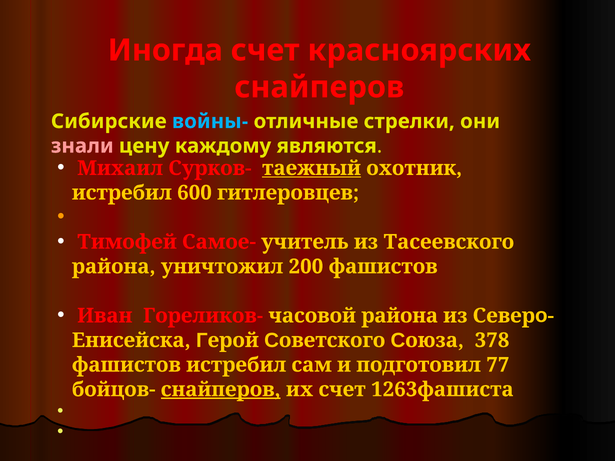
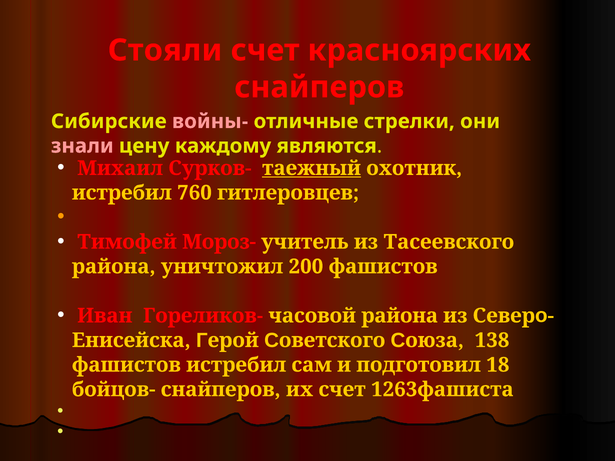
Иногда: Иногда -> Стояли
войны- colour: light blue -> pink
600: 600 -> 760
Самое-: Самое- -> Мороз-
378: 378 -> 138
77: 77 -> 18
снайперов at (221, 390) underline: present -> none
